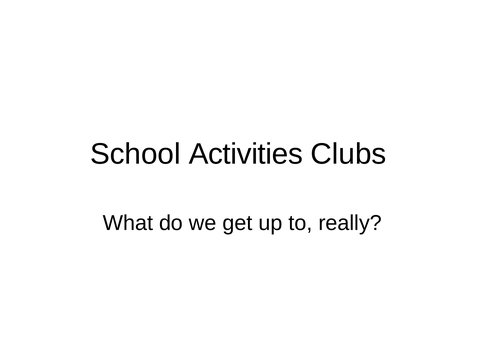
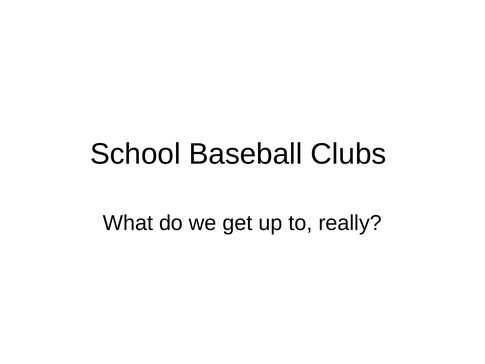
Activities: Activities -> Baseball
